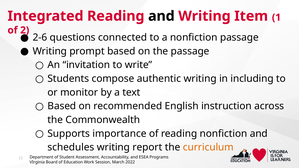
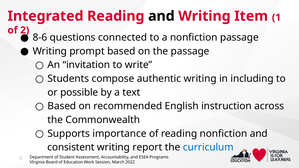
2-6: 2-6 -> 8-6
monitor: monitor -> possible
schedules: schedules -> consistent
curriculum colour: orange -> blue
